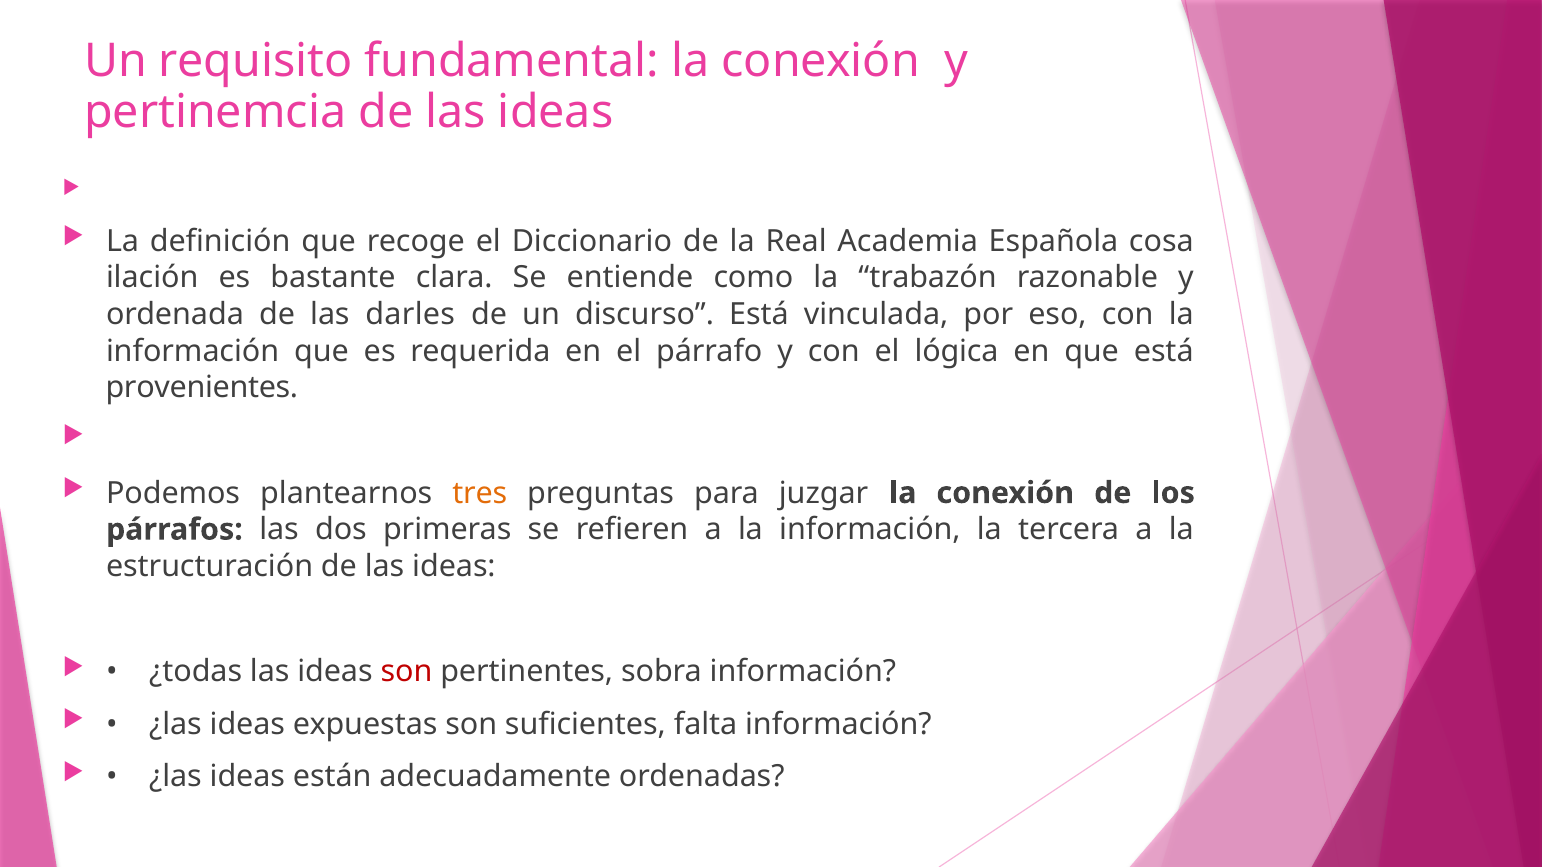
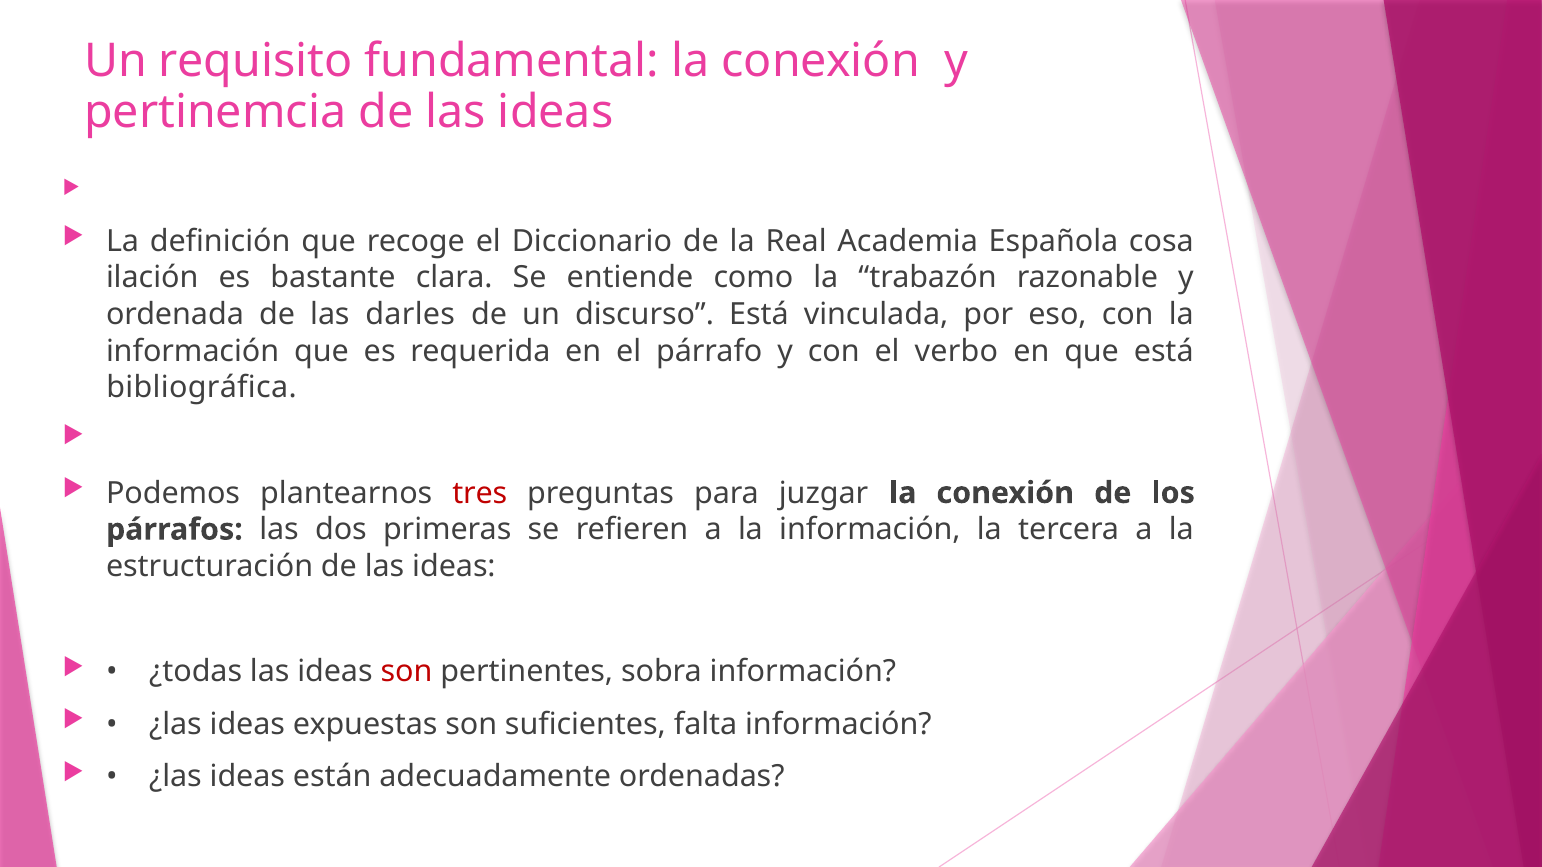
lógica: lógica -> verbo
provenientes: provenientes -> bibliográfica
tres colour: orange -> red
